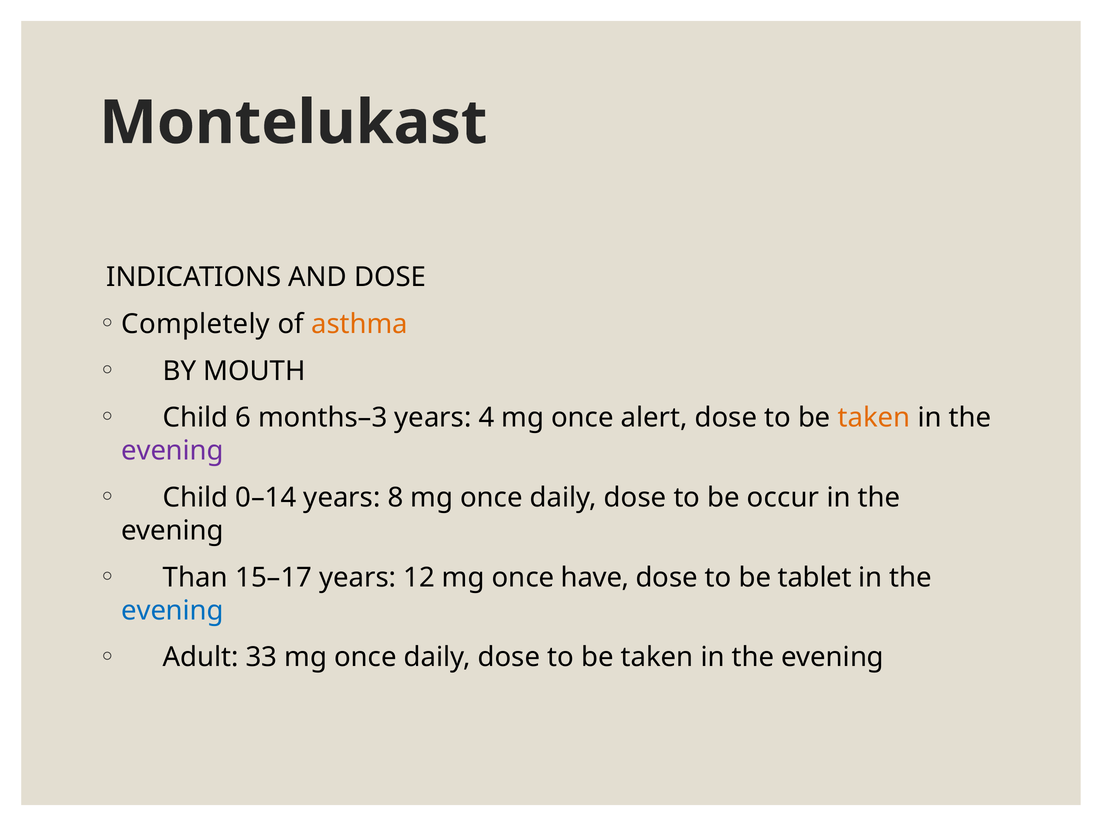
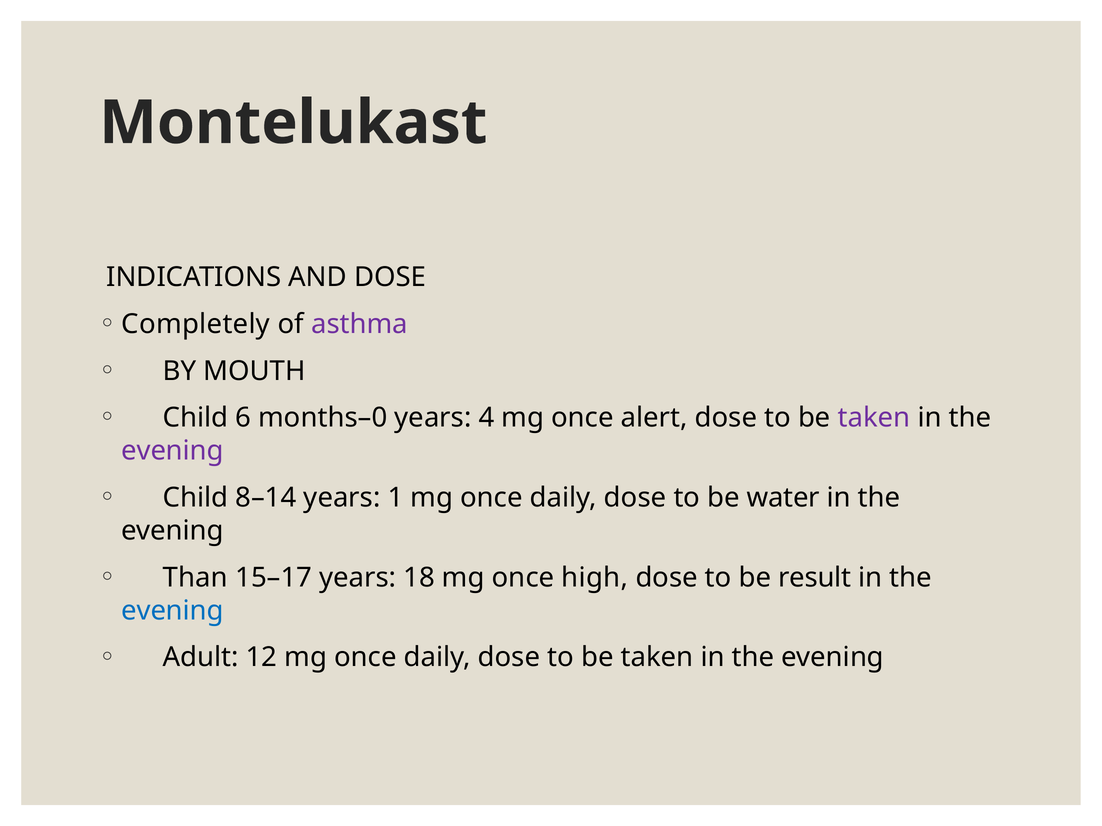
asthma colour: orange -> purple
months–3: months–3 -> months–0
taken at (874, 418) colour: orange -> purple
0–14: 0–14 -> 8–14
8: 8 -> 1
occur: occur -> water
12: 12 -> 18
have: have -> high
tablet: tablet -> result
33: 33 -> 12
